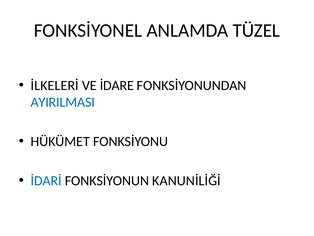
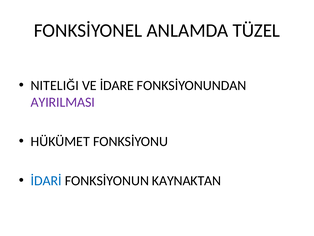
İLKELERİ: İLKELERİ -> NITELIĞI
AYIRILMASI colour: blue -> purple
KANUNİLİĞİ: KANUNİLİĞİ -> KAYNAKTAN
